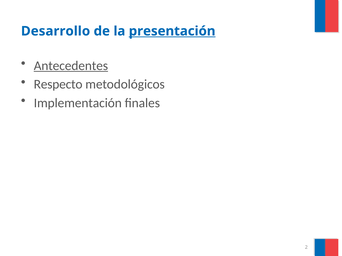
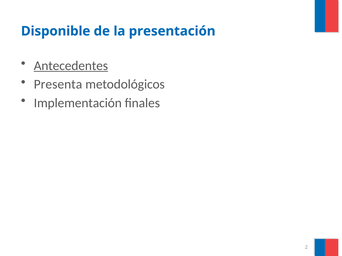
Desarrollo: Desarrollo -> Disponible
presentación underline: present -> none
Respecto: Respecto -> Presenta
